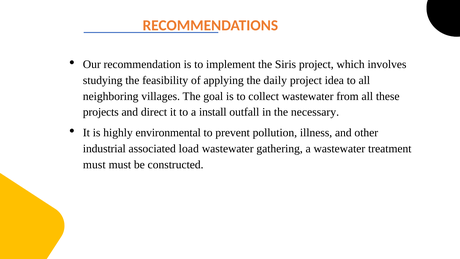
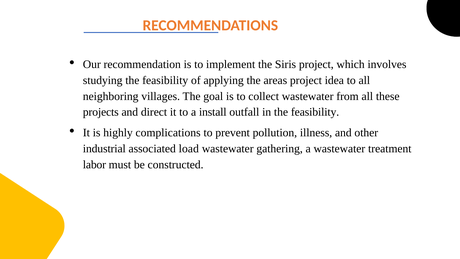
daily: daily -> areas
in the necessary: necessary -> feasibility
environmental: environmental -> complications
must at (94, 164): must -> labor
